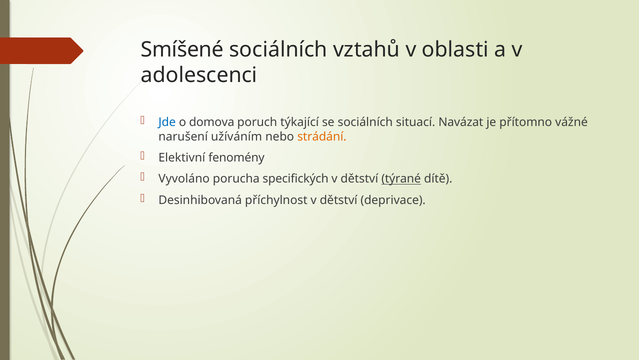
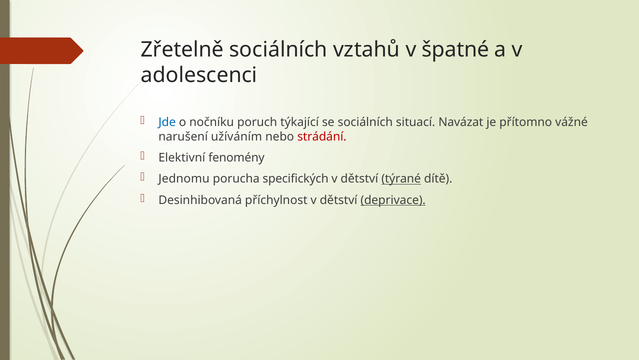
Smíšené: Smíšené -> Zřetelně
oblasti: oblasti -> špatné
domova: domova -> nočníku
strádání colour: orange -> red
Vyvoláno: Vyvoláno -> Jednomu
deprivace underline: none -> present
